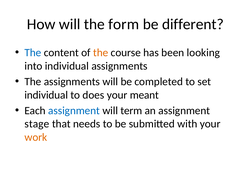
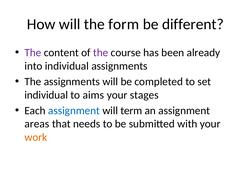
The at (33, 53) colour: blue -> purple
the at (101, 53) colour: orange -> purple
looking: looking -> already
does: does -> aims
meant: meant -> stages
stage: stage -> areas
